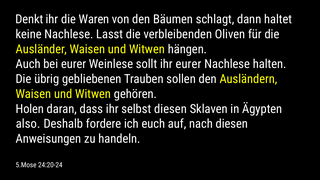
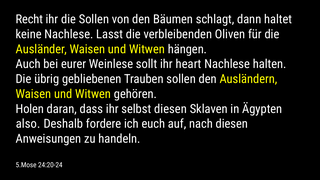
Denkt: Denkt -> Recht
die Waren: Waren -> Sollen
ihr eurer: eurer -> heart
